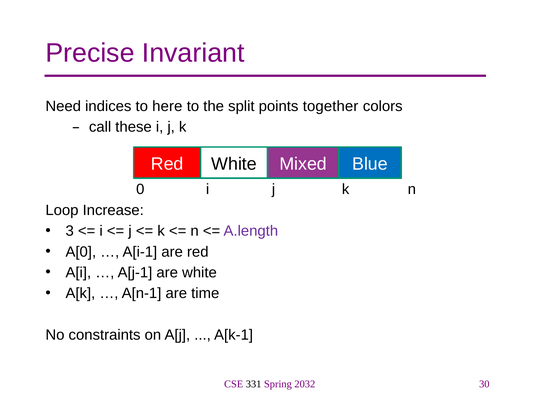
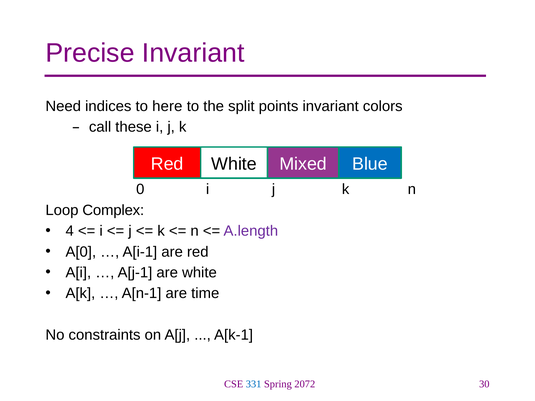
points together: together -> invariant
Increase: Increase -> Complex
3: 3 -> 4
331 colour: black -> blue
2032: 2032 -> 2072
